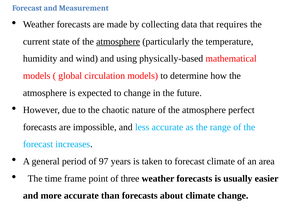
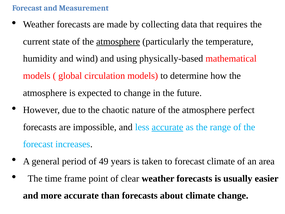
accurate at (167, 127) underline: none -> present
97: 97 -> 49
three: three -> clear
